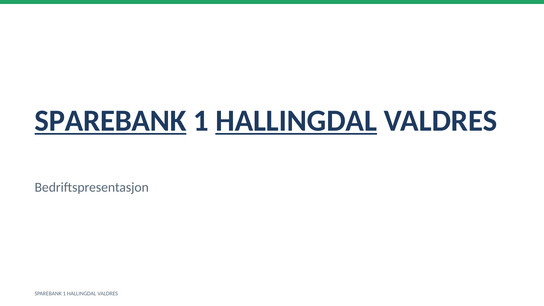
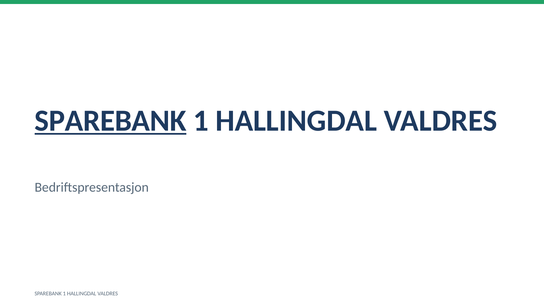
HALLINGDAL at (296, 121) underline: present -> none
